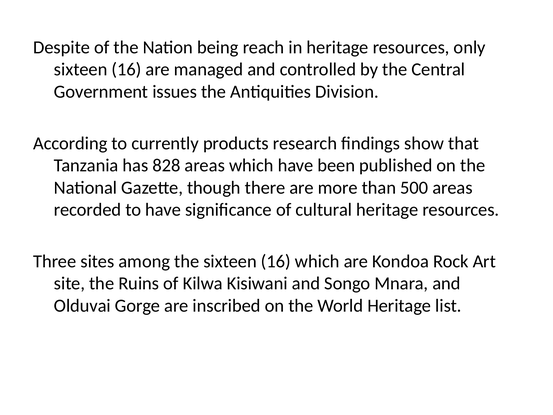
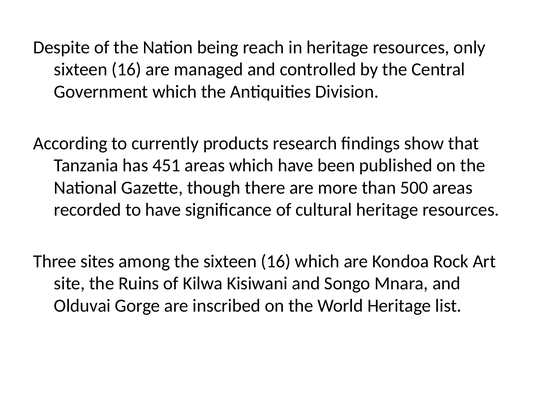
Government issues: issues -> which
828: 828 -> 451
